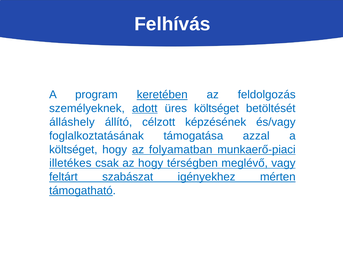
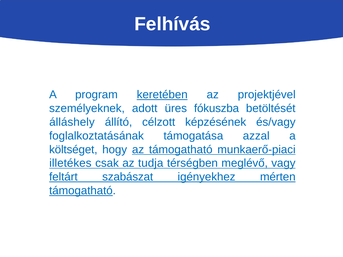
feldolgozás: feldolgozás -> projektjével
adott underline: present -> none
üres költséget: költséget -> fókuszba
az folyamatban: folyamatban -> támogatható
az hogy: hogy -> tudja
